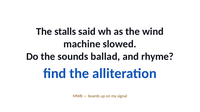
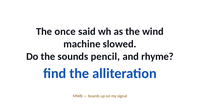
stalls: stalls -> once
ballad: ballad -> pencil
